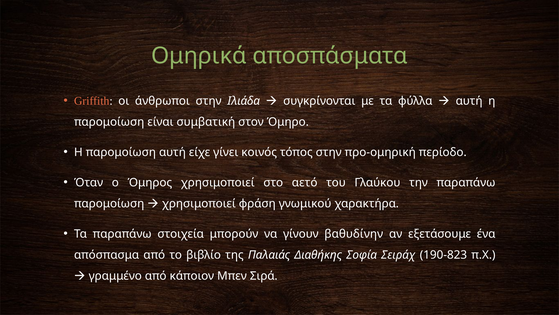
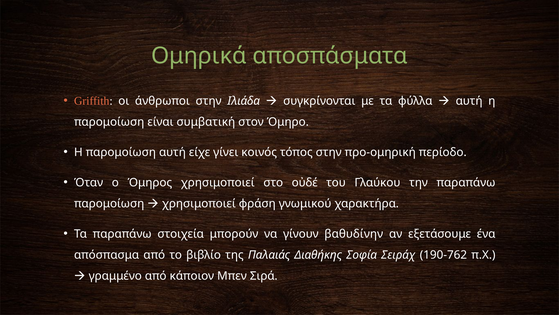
αετό: αετό -> οὐδέ
190-823: 190-823 -> 190-762
